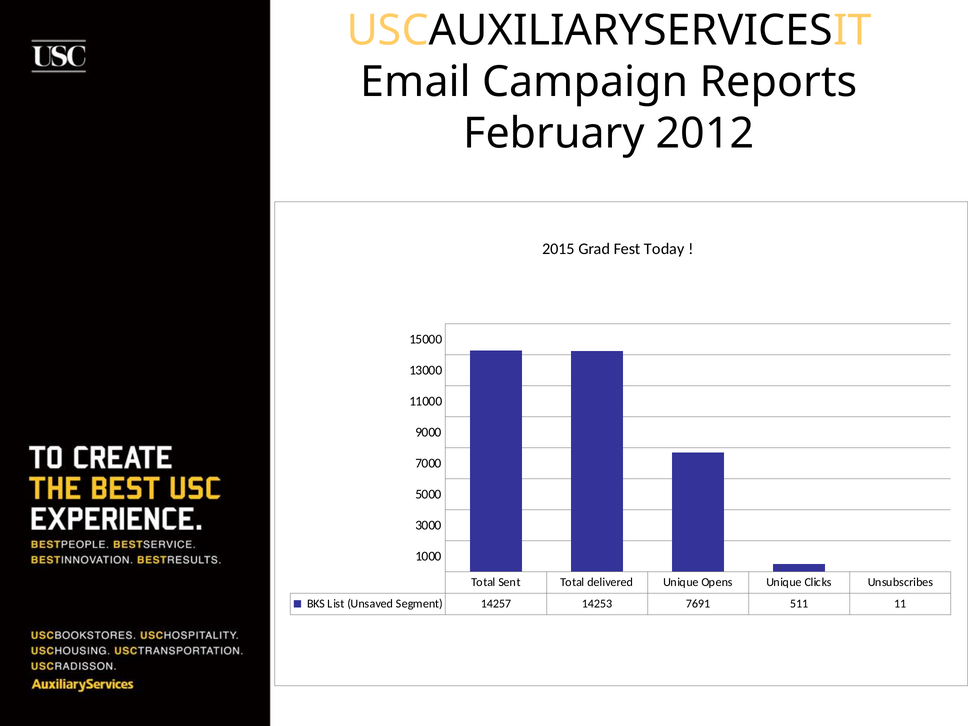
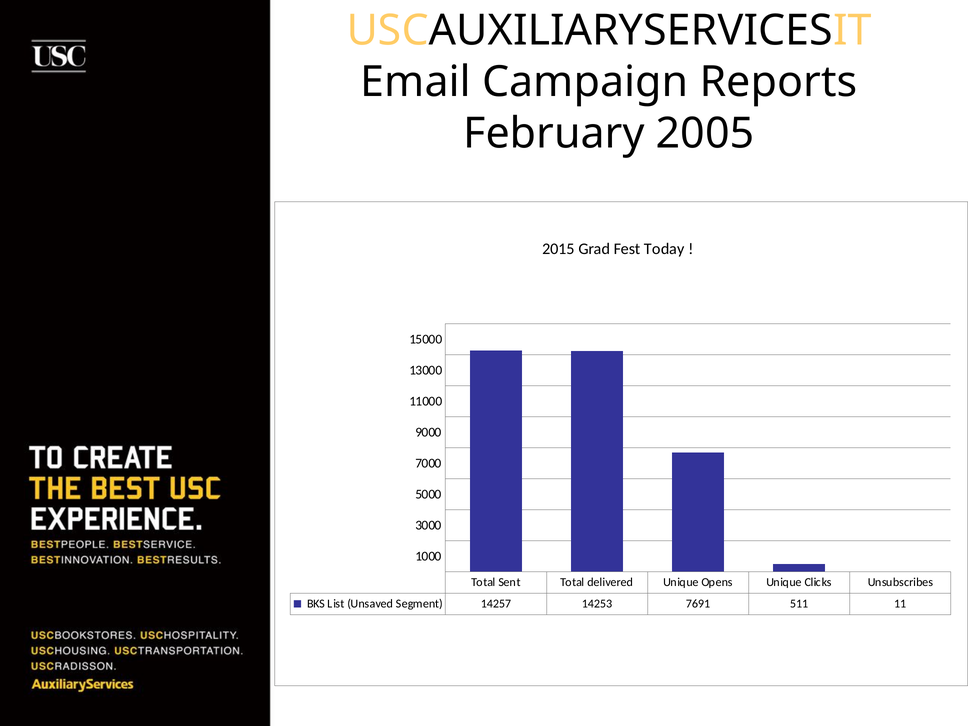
2012: 2012 -> 2005
